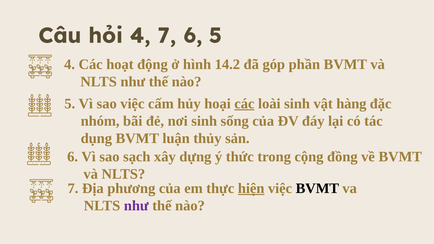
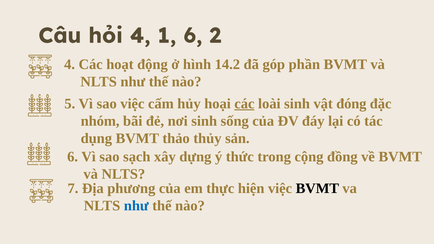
4 7: 7 -> 1
6 5: 5 -> 2
hàng: hàng -> đóng
luận: luận -> thảo
hiện underline: present -> none
như at (136, 206) colour: purple -> blue
